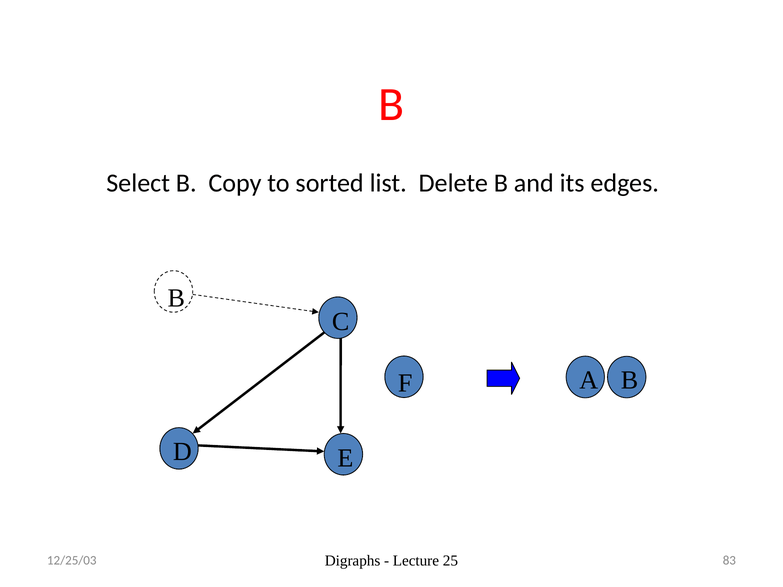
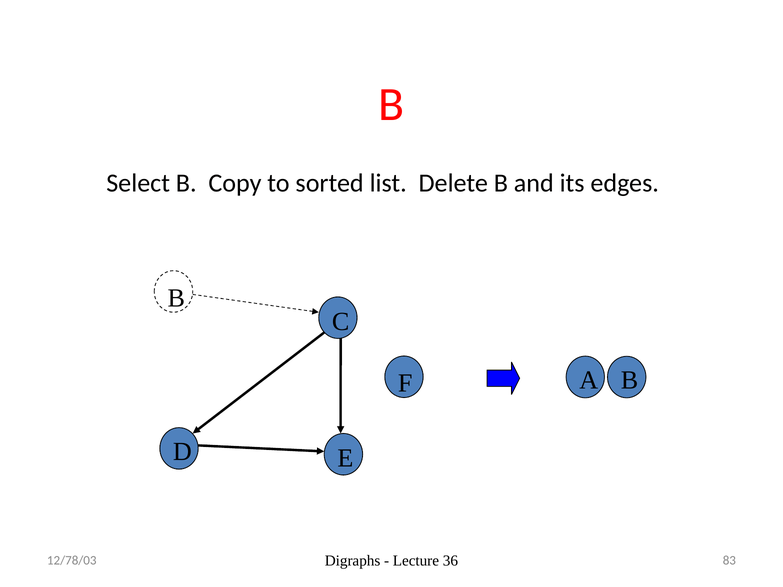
25: 25 -> 36
12/25/03: 12/25/03 -> 12/78/03
